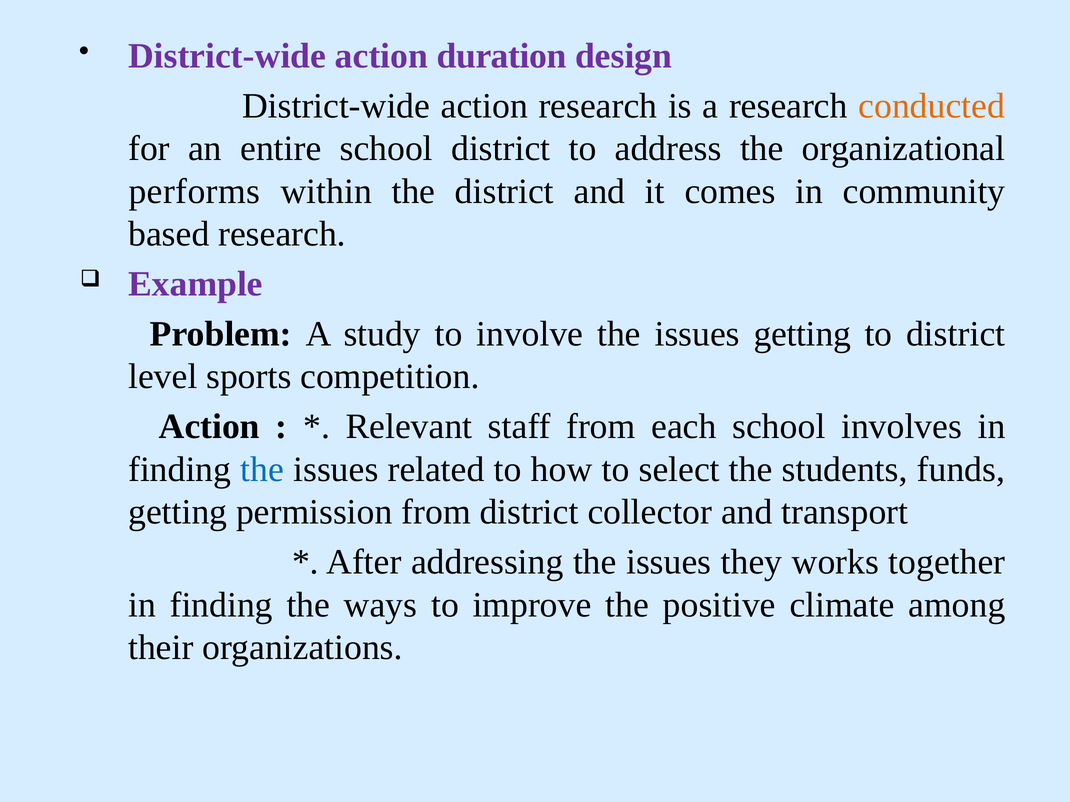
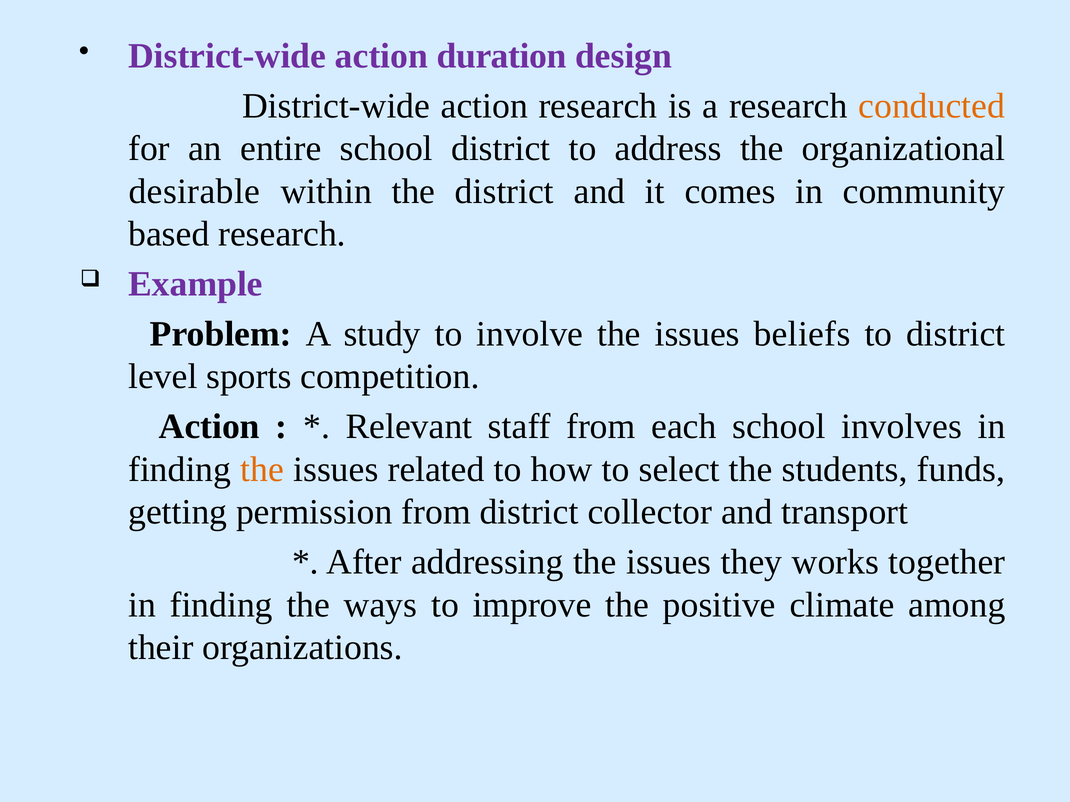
performs: performs -> desirable
issues getting: getting -> beliefs
the at (262, 470) colour: blue -> orange
